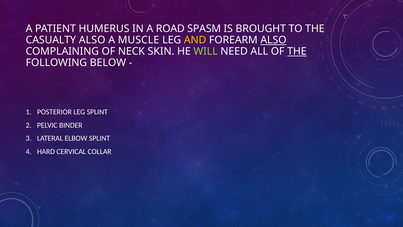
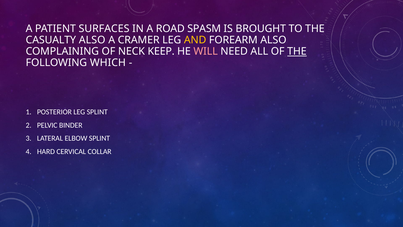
HUMERUS: HUMERUS -> SURFACES
MUSCLE: MUSCLE -> CRAMER
ALSO at (273, 40) underline: present -> none
SKIN: SKIN -> KEEP
WILL colour: light green -> pink
BELOW: BELOW -> WHICH
